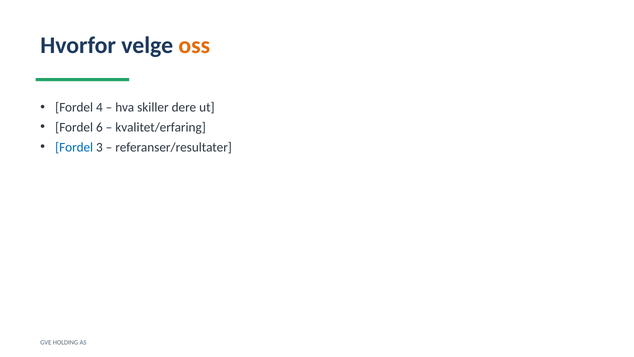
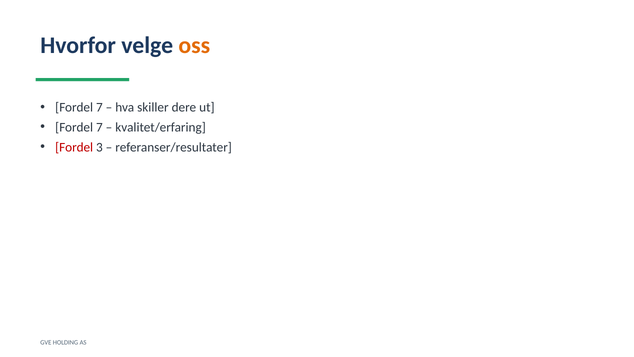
4 at (99, 107): 4 -> 7
6 at (99, 127): 6 -> 7
Fordel at (74, 147) colour: blue -> red
